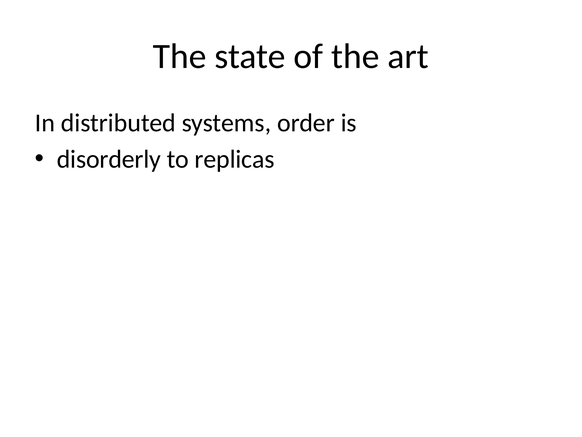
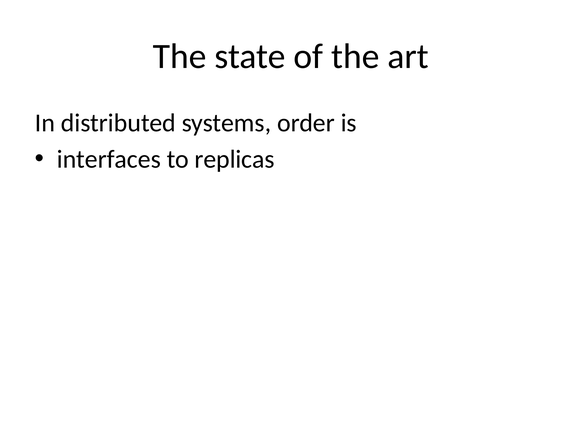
disorderly: disorderly -> interfaces
